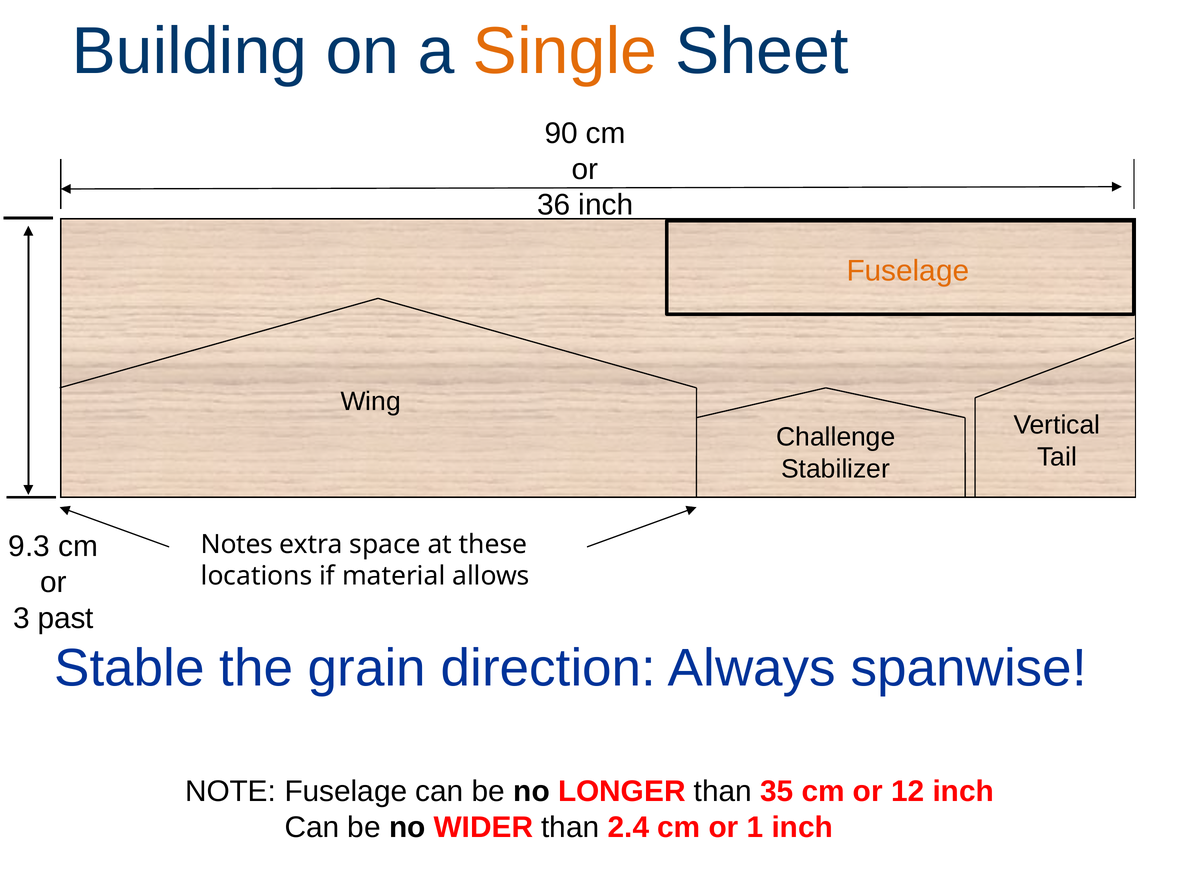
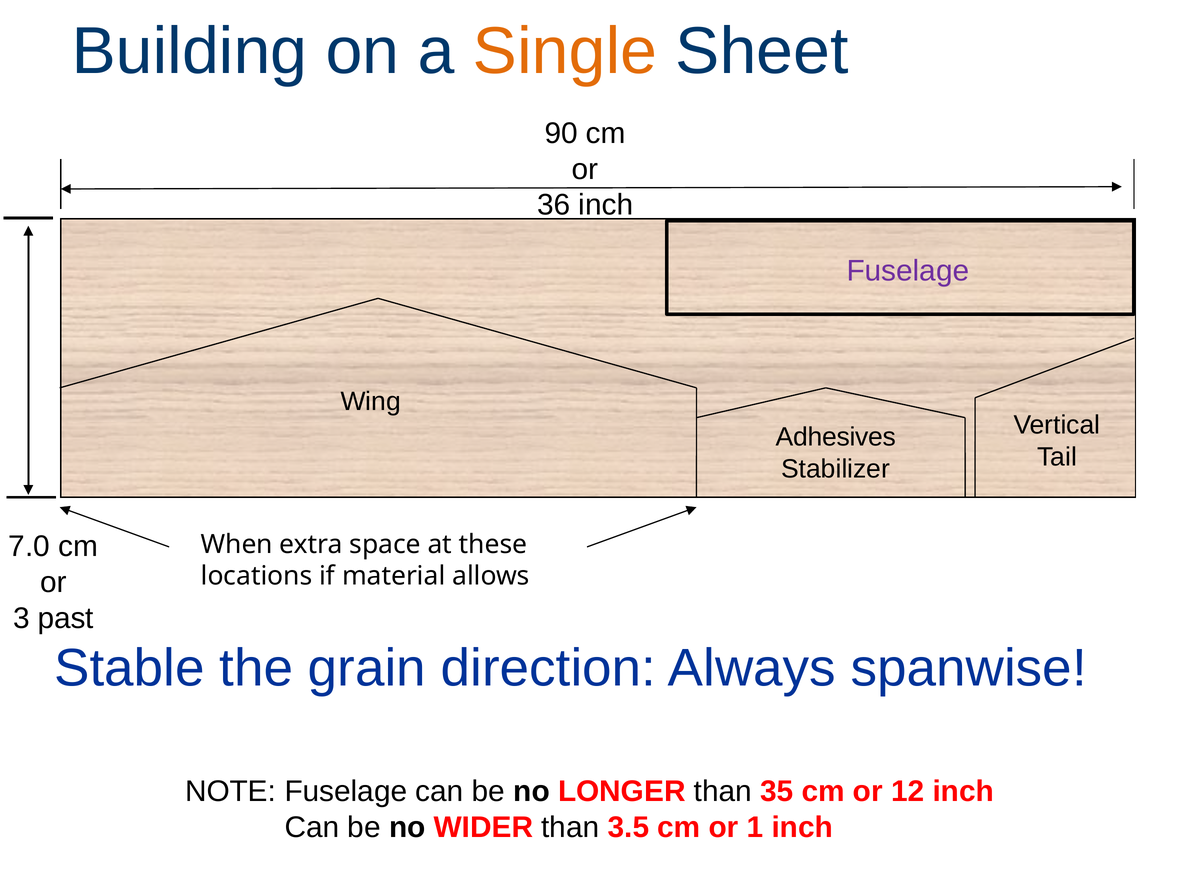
Fuselage at (908, 271) colour: orange -> purple
Challenge: Challenge -> Adhesives
9.3: 9.3 -> 7.0
Notes: Notes -> When
2.4: 2.4 -> 3.5
